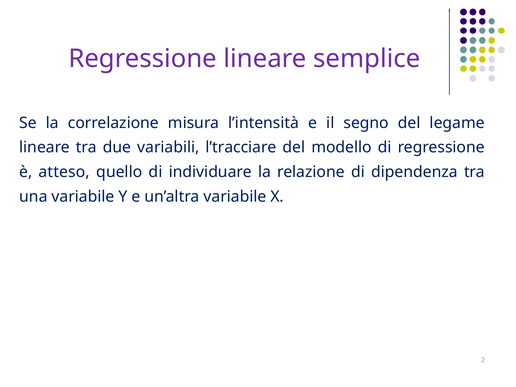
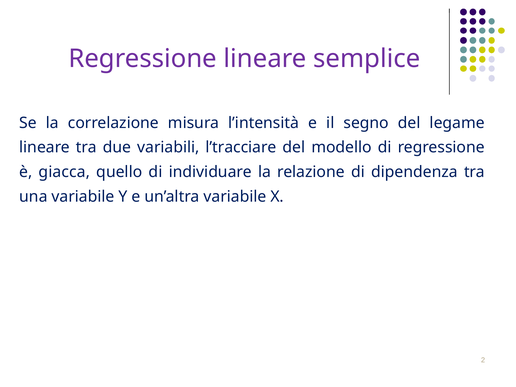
atteso: atteso -> giacca
